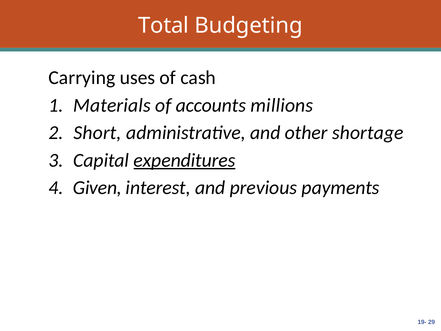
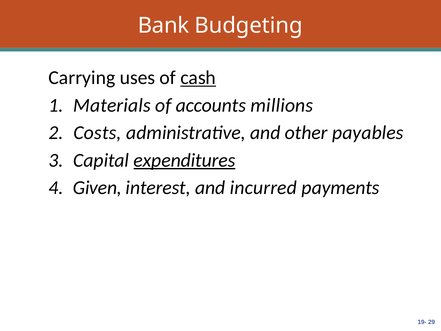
Total: Total -> Bank
cash underline: none -> present
Short: Short -> Costs
shortage: shortage -> payables
previous: previous -> incurred
